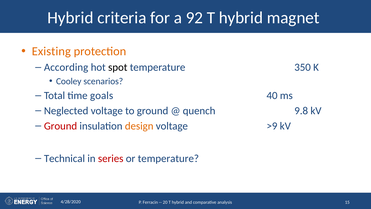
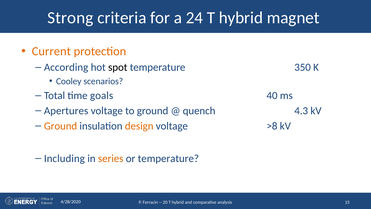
Hybrid at (70, 18): Hybrid -> Strong
92: 92 -> 24
Existing: Existing -> Current
Neglected: Neglected -> Apertures
9.8: 9.8 -> 4.3
Ground at (61, 126) colour: red -> orange
>9: >9 -> >8
Technical: Technical -> Including
series colour: red -> orange
